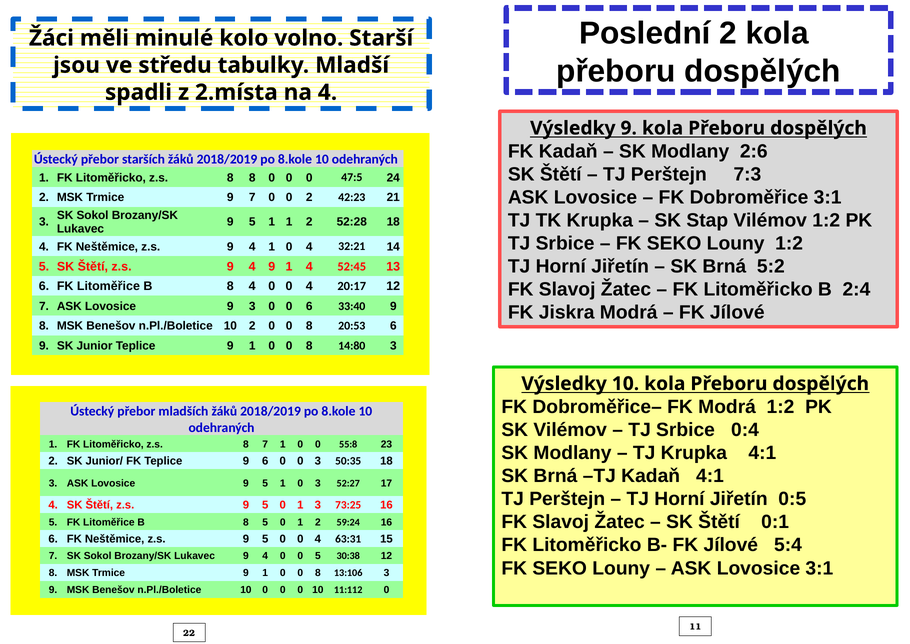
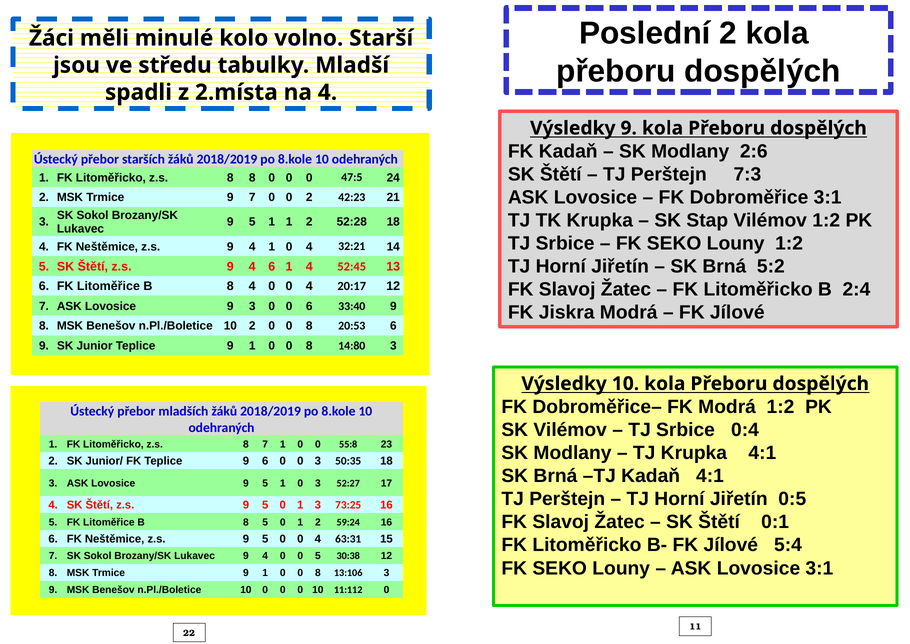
4 9: 9 -> 6
